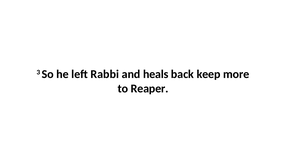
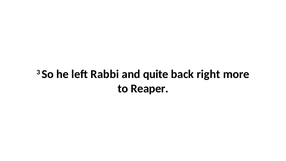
heals: heals -> quite
keep: keep -> right
